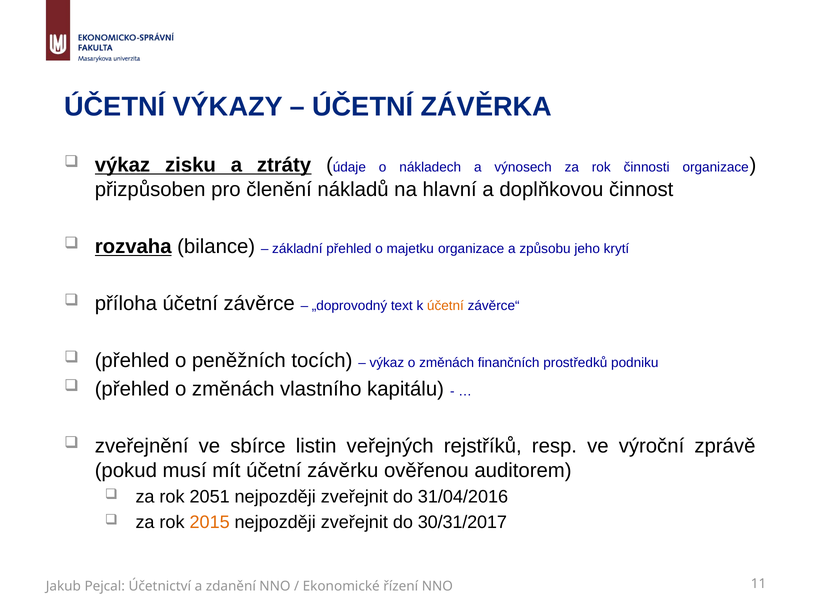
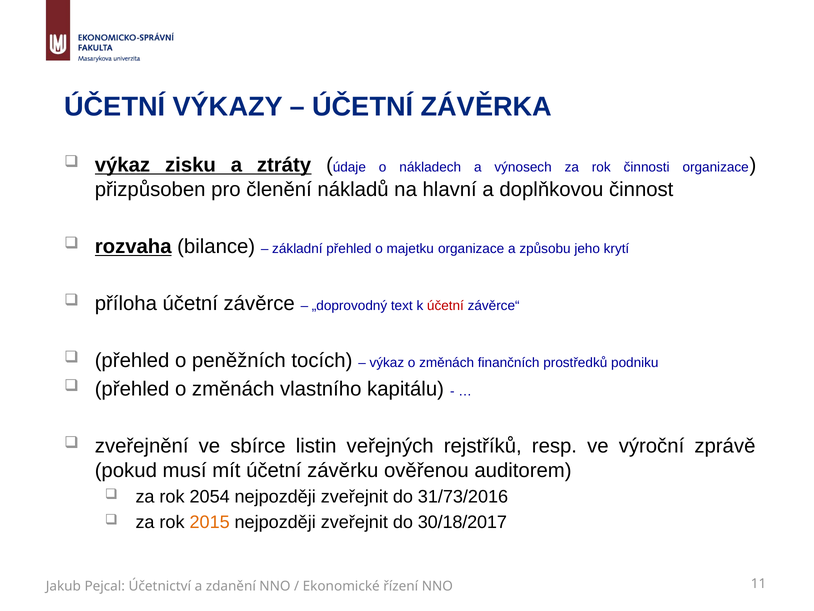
účetní at (445, 305) colour: orange -> red
2051: 2051 -> 2054
31/04/2016: 31/04/2016 -> 31/73/2016
30/31/2017: 30/31/2017 -> 30/18/2017
